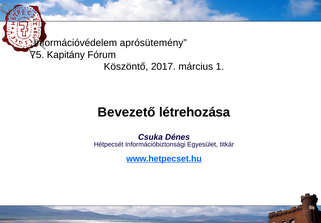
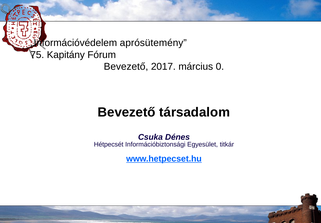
Köszöntő at (126, 66): Köszöntő -> Bevezető
1: 1 -> 0
létrehozása: létrehozása -> társadalom
